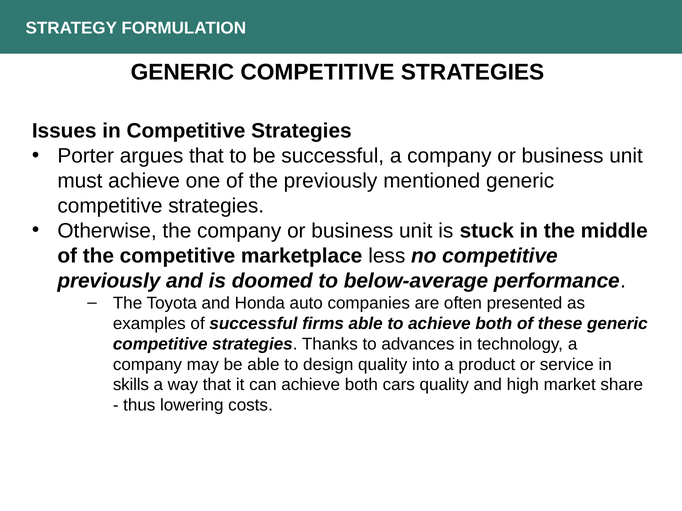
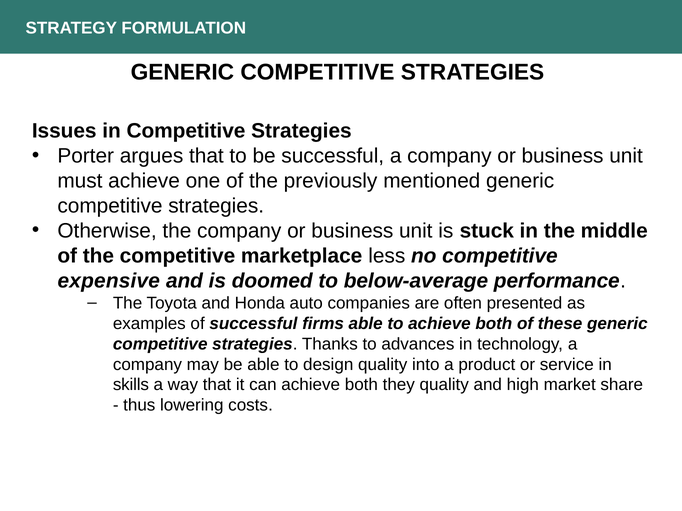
previously at (109, 281): previously -> expensive
cars: cars -> they
